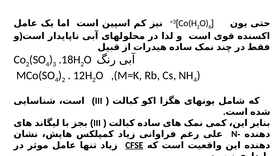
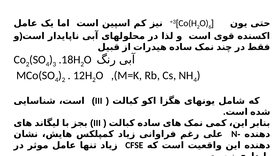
CFSE underline: present -> none
